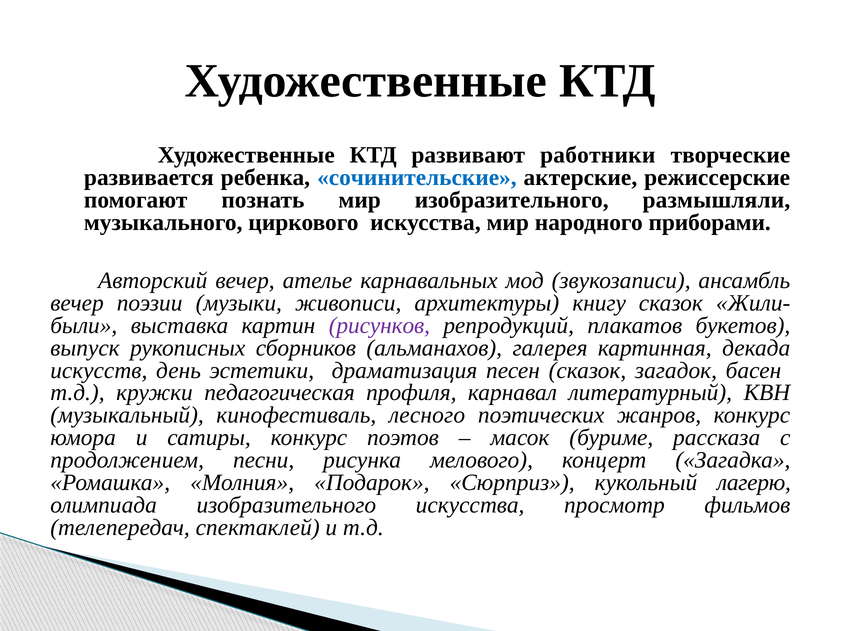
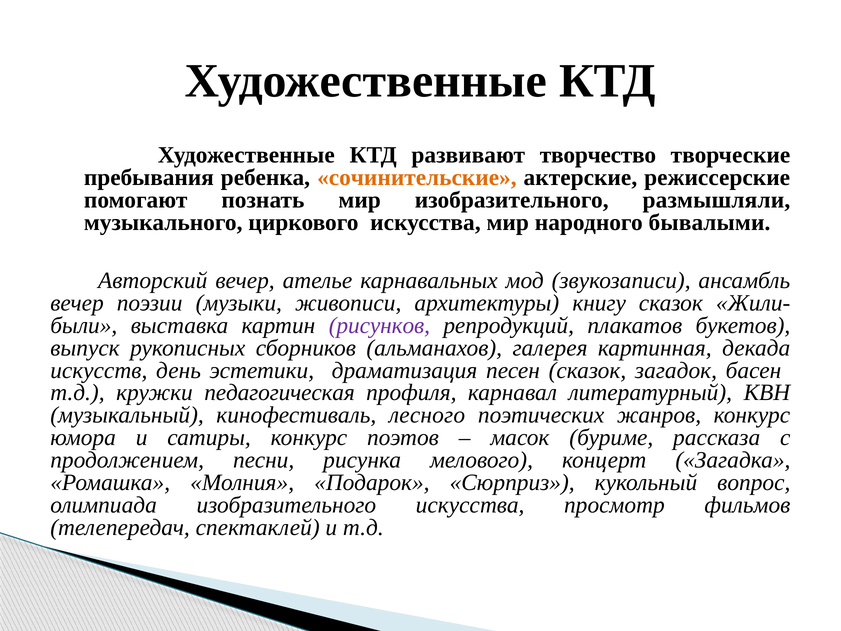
работники: работники -> творчество
развивается: развивается -> пребывания
сочинительские colour: blue -> orange
приборами: приборами -> бывалыми
лагерю: лагерю -> вопрос
